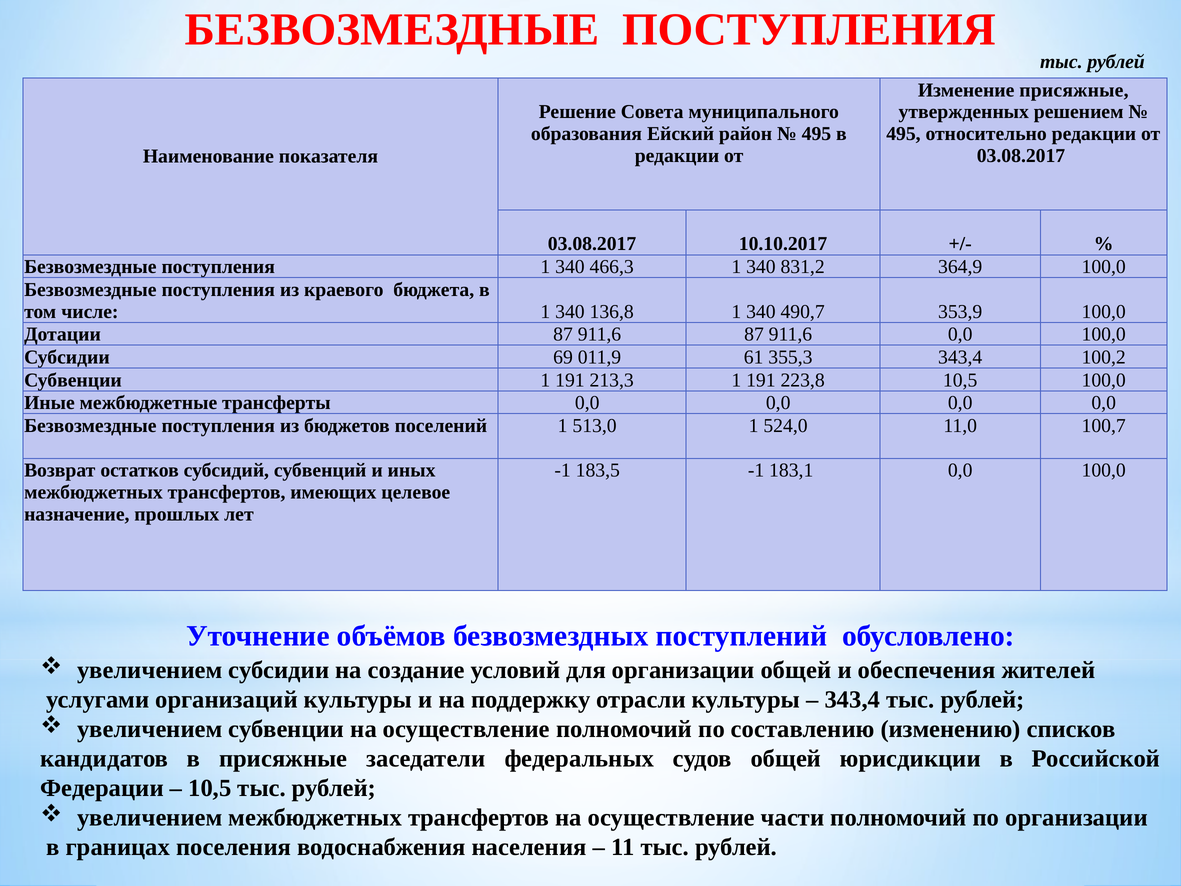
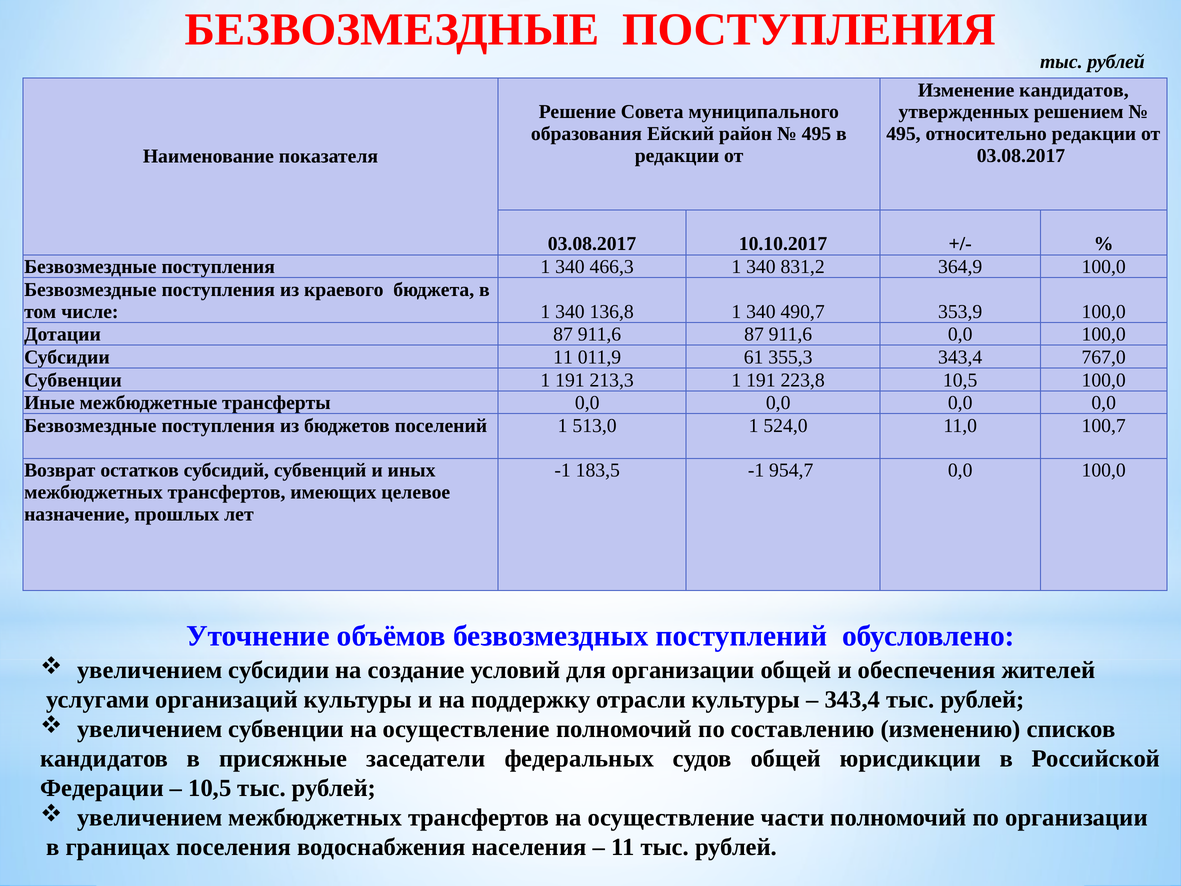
Изменение присяжные: присяжные -> кандидатов
Субсидии 69: 69 -> 11
100,2: 100,2 -> 767,0
183,1: 183,1 -> 954,7
